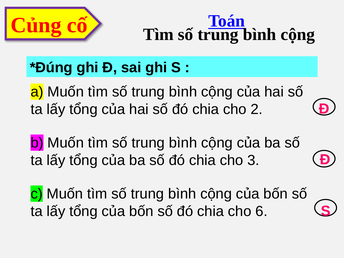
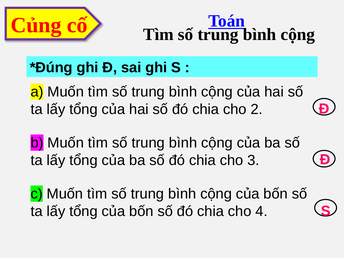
6: 6 -> 4
